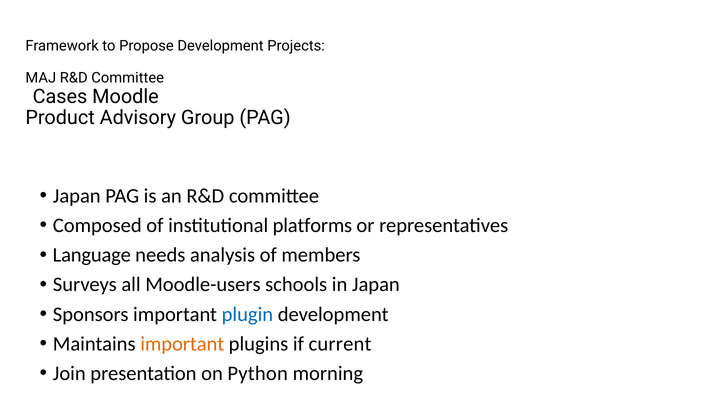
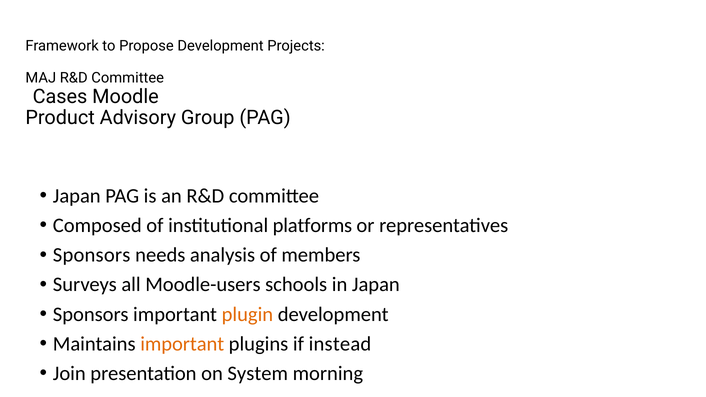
Language at (92, 255): Language -> Sponsors
plugin colour: blue -> orange
current: current -> instead
Python: Python -> System
